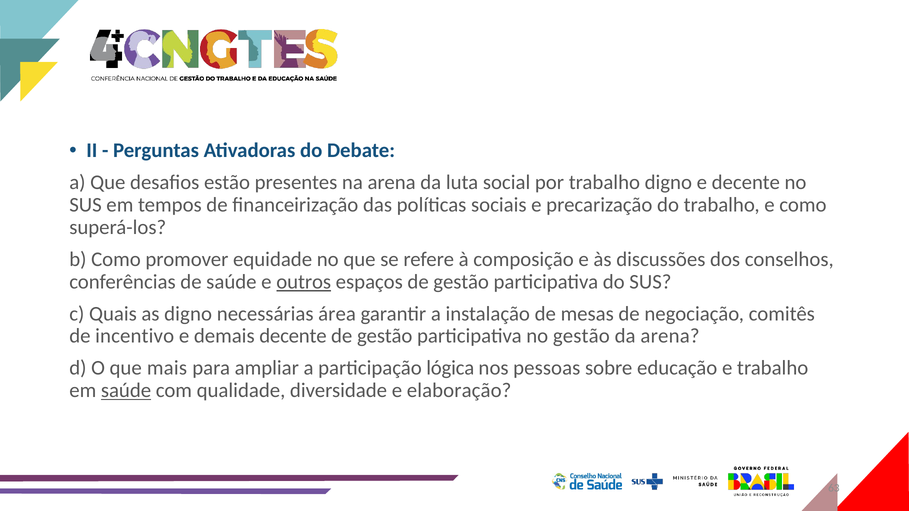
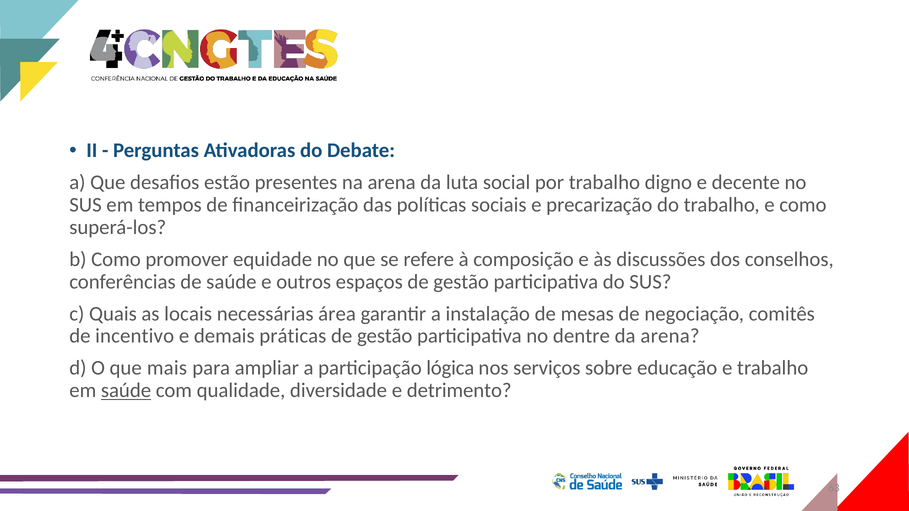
outros underline: present -> none
as digno: digno -> locais
demais decente: decente -> práticas
no gestão: gestão -> dentre
pessoas: pessoas -> serviços
elaboração: elaboração -> detrimento
